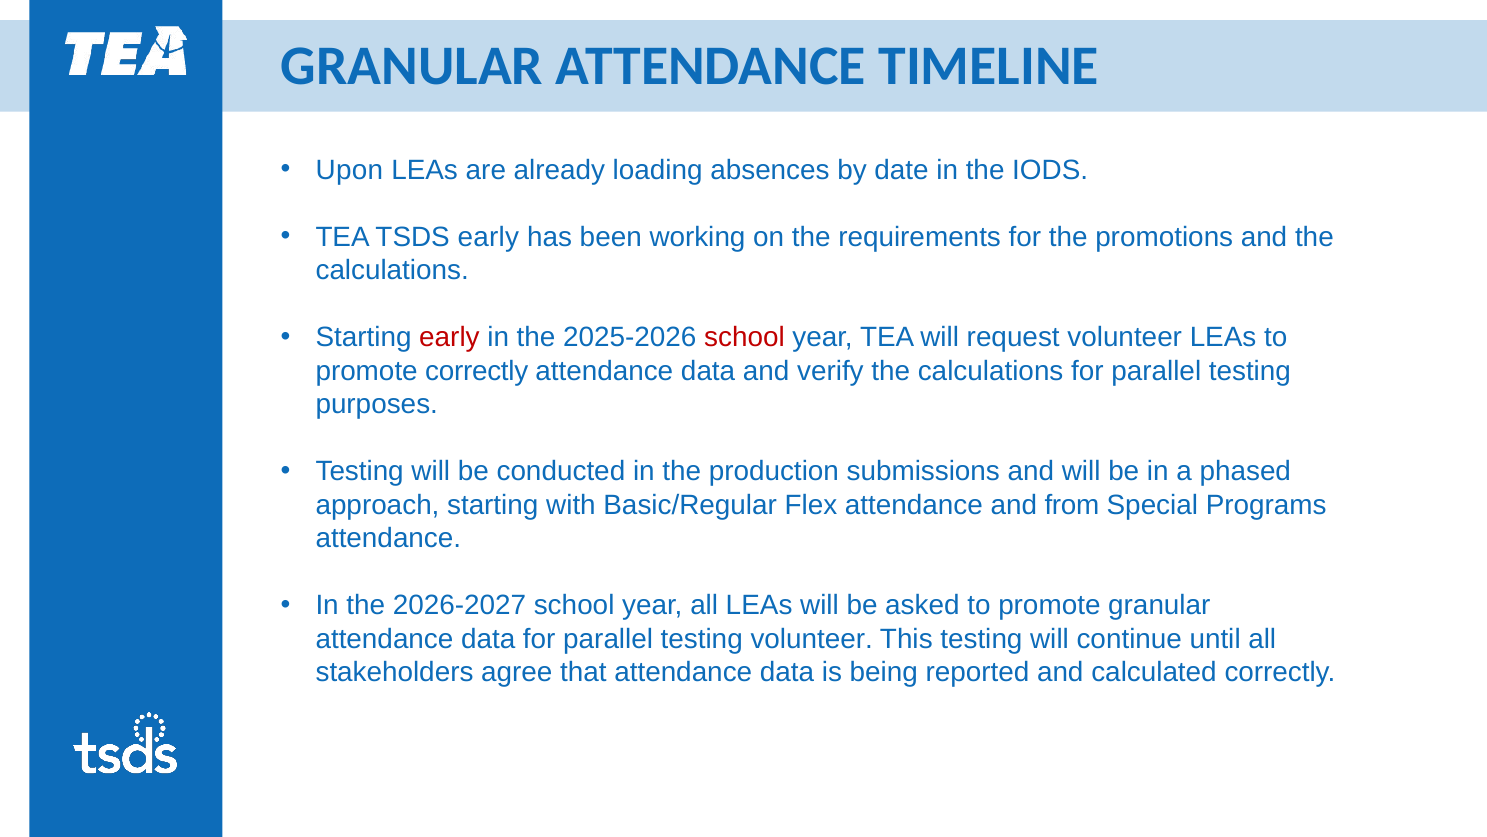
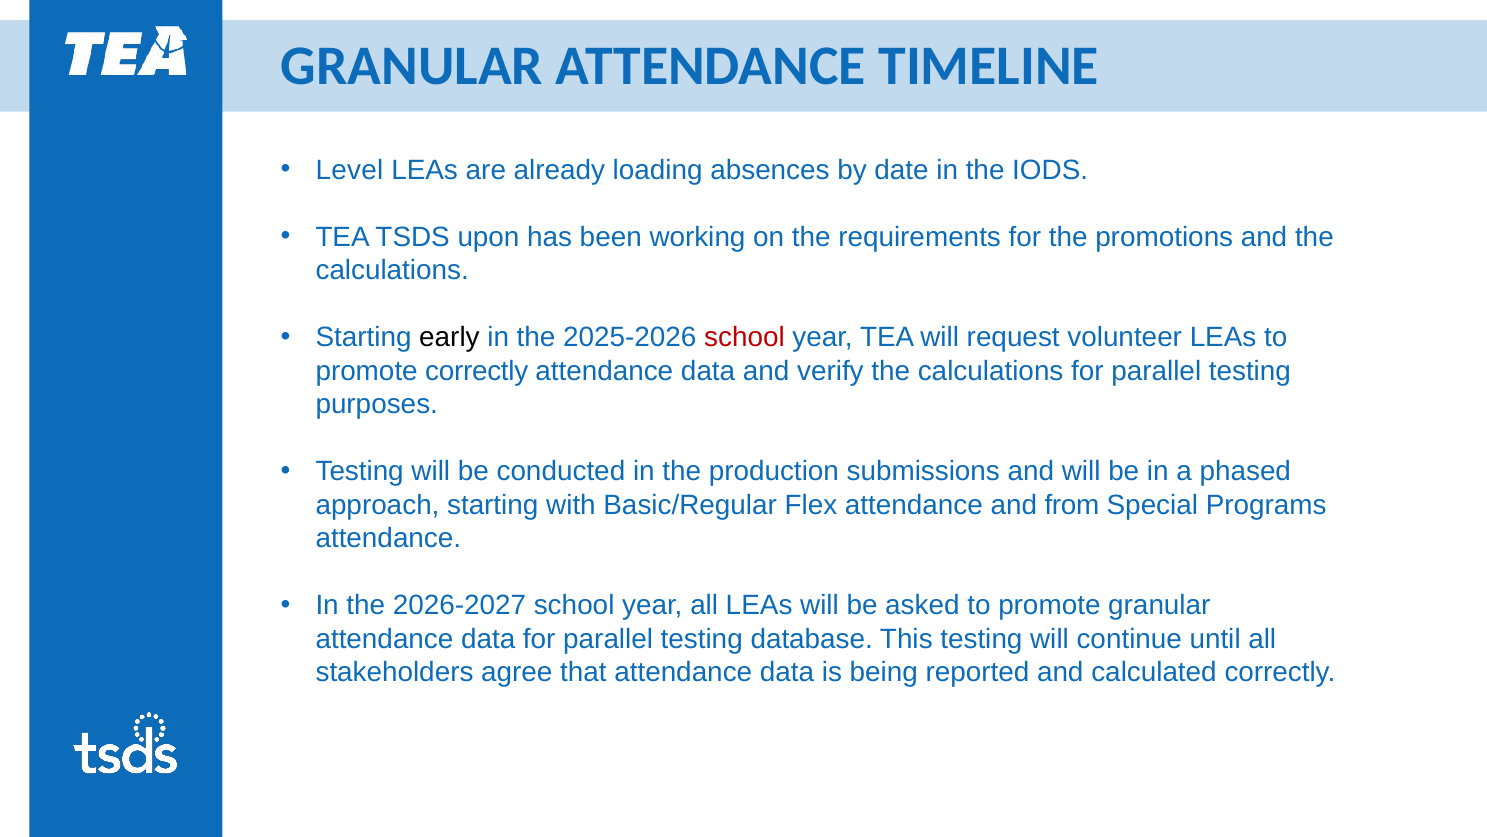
Upon: Upon -> Level
TSDS early: early -> upon
early at (449, 337) colour: red -> black
testing volunteer: volunteer -> database
